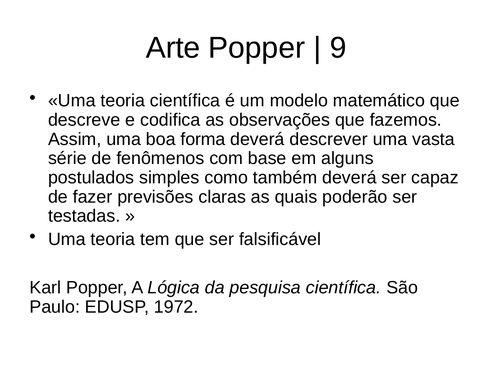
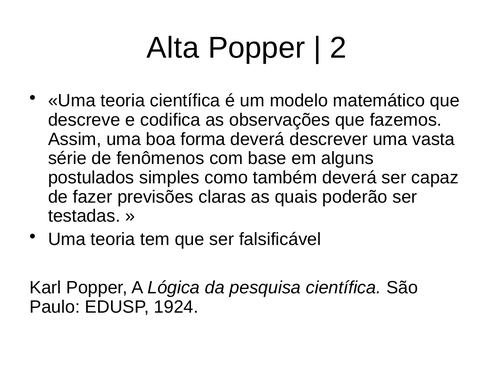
Arte: Arte -> Alta
9: 9 -> 2
1972: 1972 -> 1924
